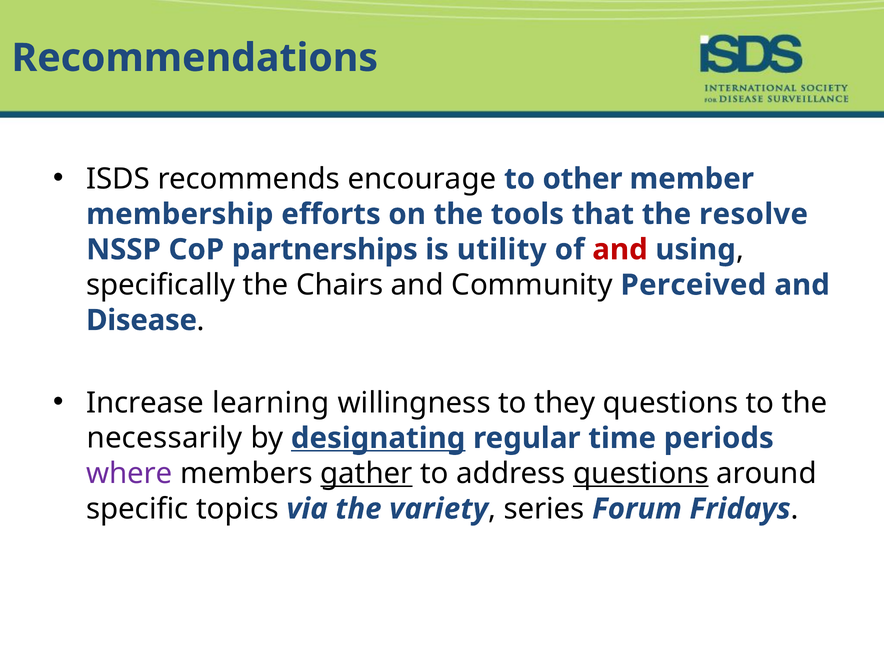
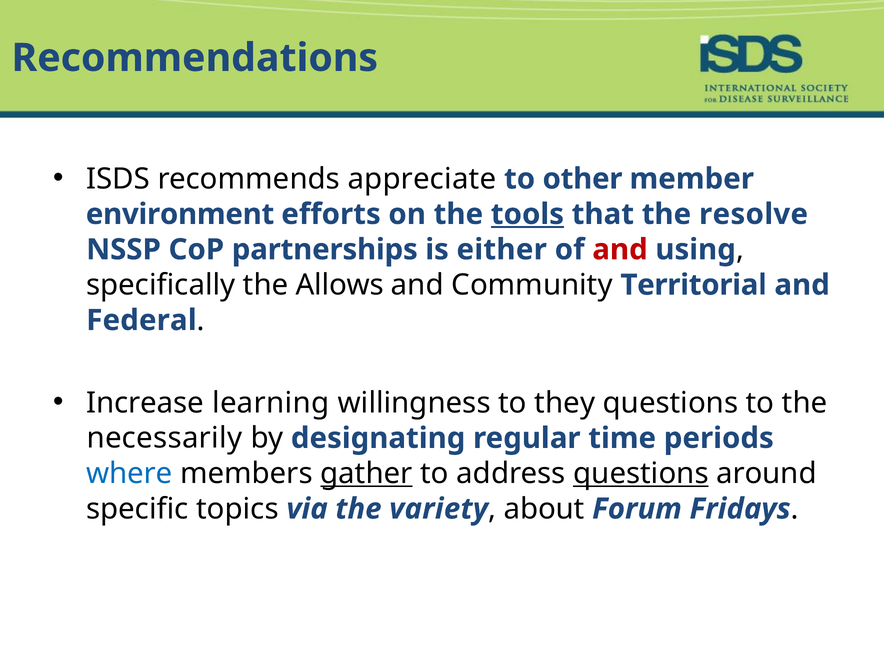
encourage: encourage -> appreciate
membership: membership -> environment
tools underline: none -> present
utility: utility -> either
Chairs: Chairs -> Allows
Perceived: Perceived -> Territorial
Disease: Disease -> Federal
designating underline: present -> none
where colour: purple -> blue
series: series -> about
